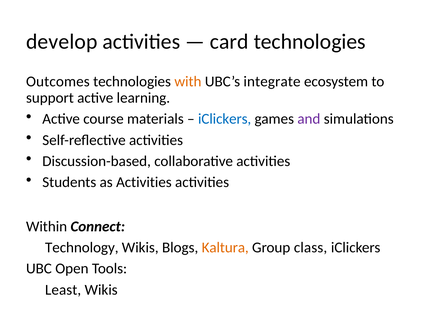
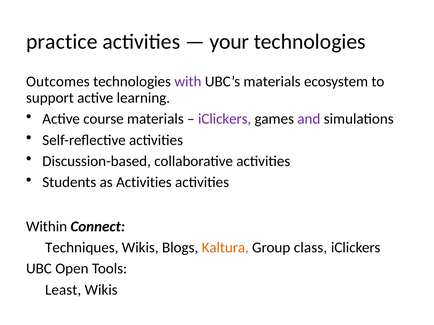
develop: develop -> practice
card: card -> your
with colour: orange -> purple
UBC’s integrate: integrate -> materials
iClickers at (225, 119) colour: blue -> purple
Technology: Technology -> Techniques
